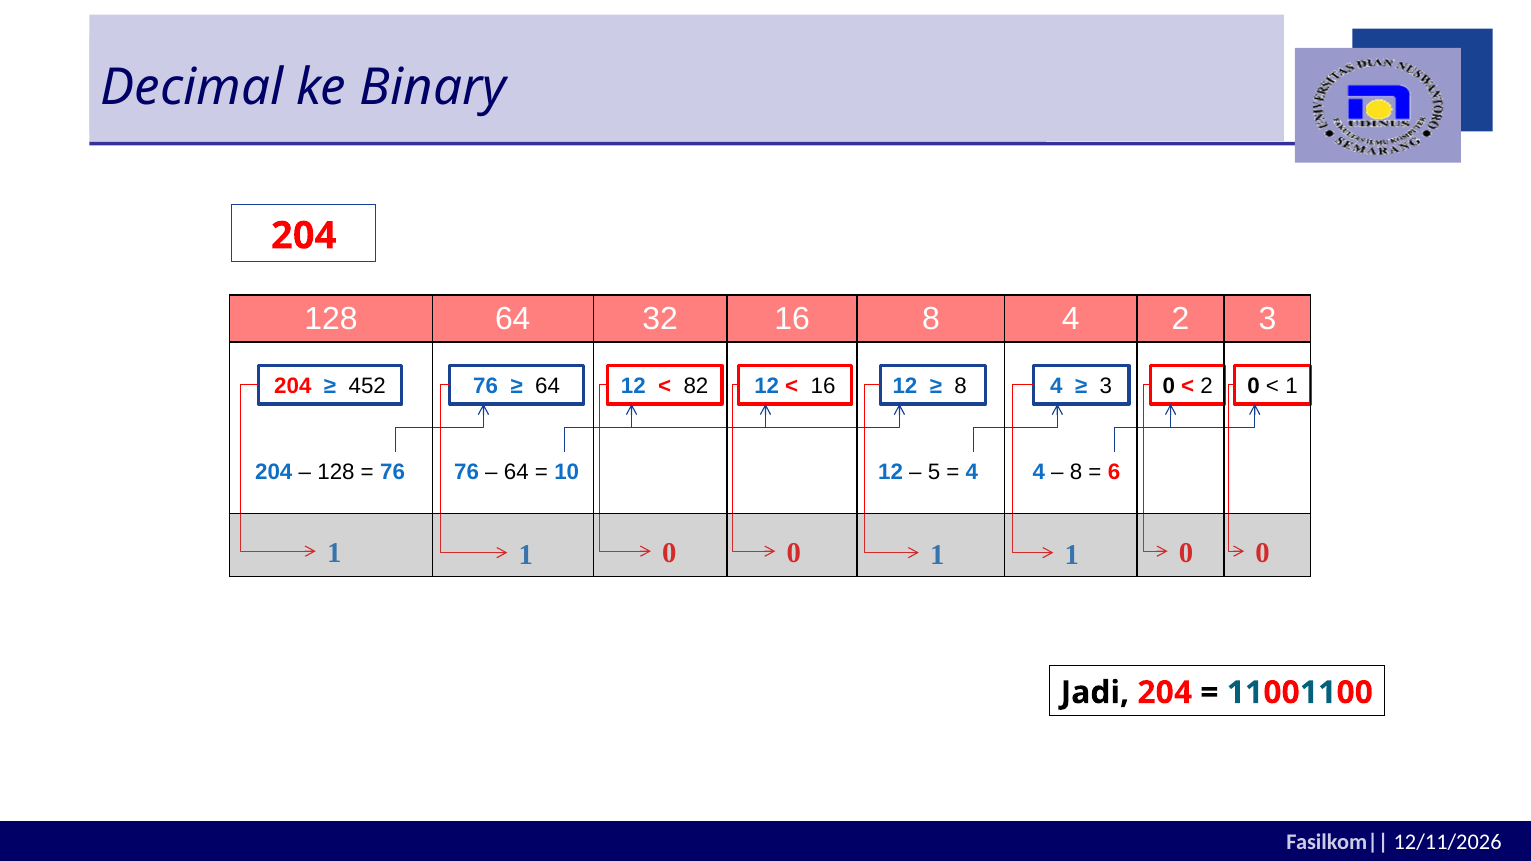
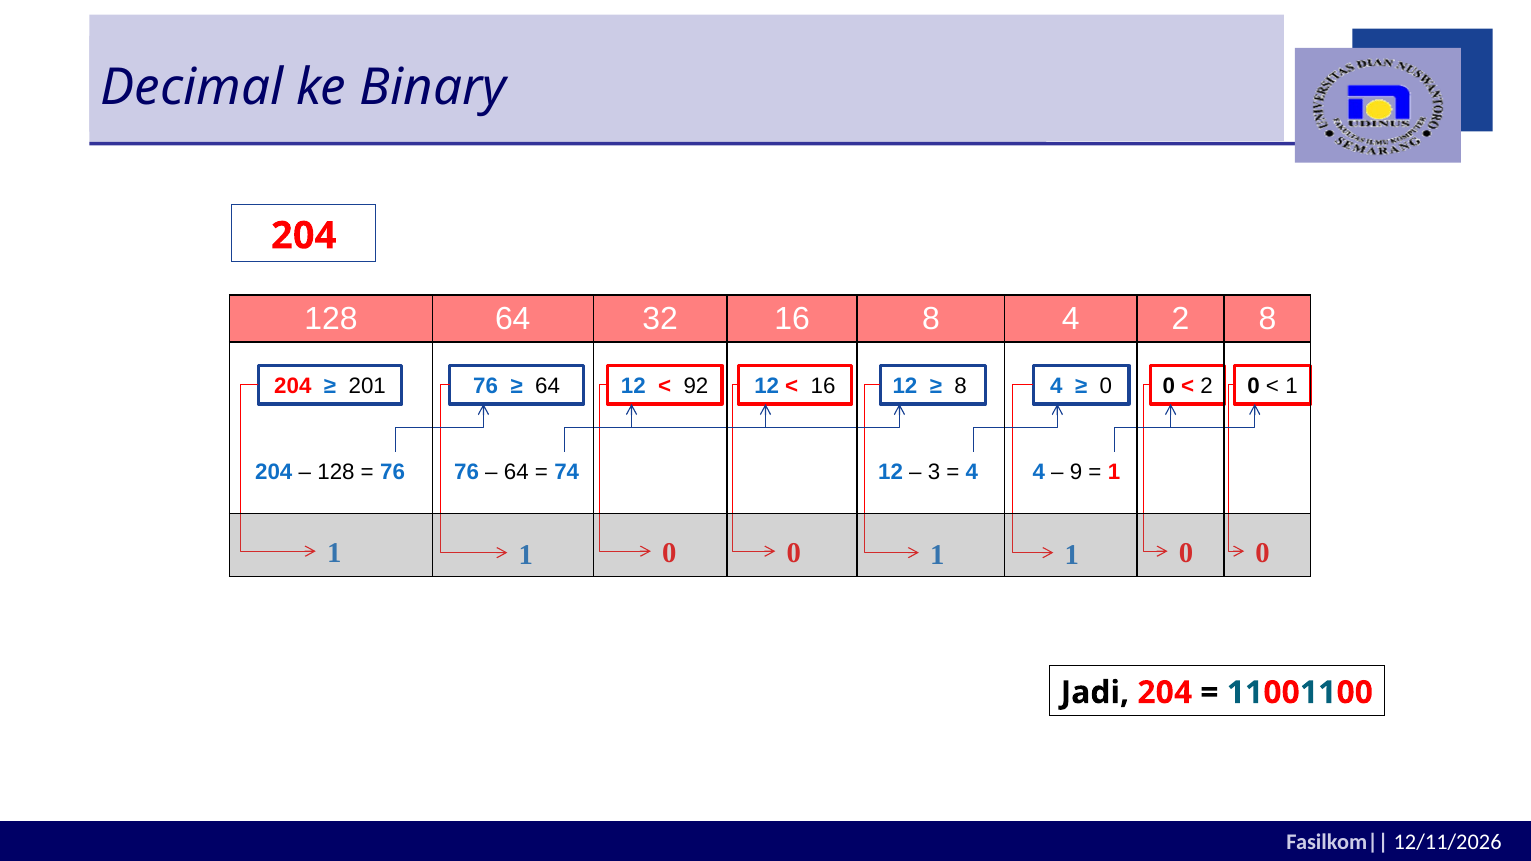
2 3: 3 -> 8
452: 452 -> 201
82: 82 -> 92
3 at (1106, 387): 3 -> 0
10: 10 -> 74
5: 5 -> 3
8 at (1076, 473): 8 -> 9
6 at (1114, 473): 6 -> 1
